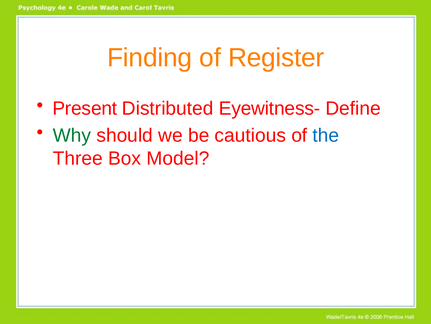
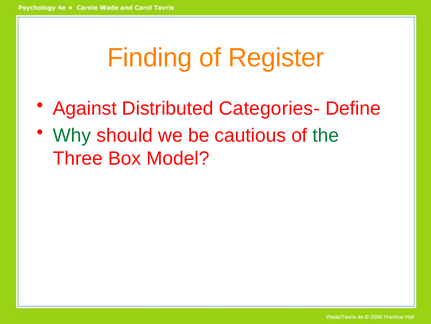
Present: Present -> Against
Eyewitness-: Eyewitness- -> Categories-
the colour: blue -> green
